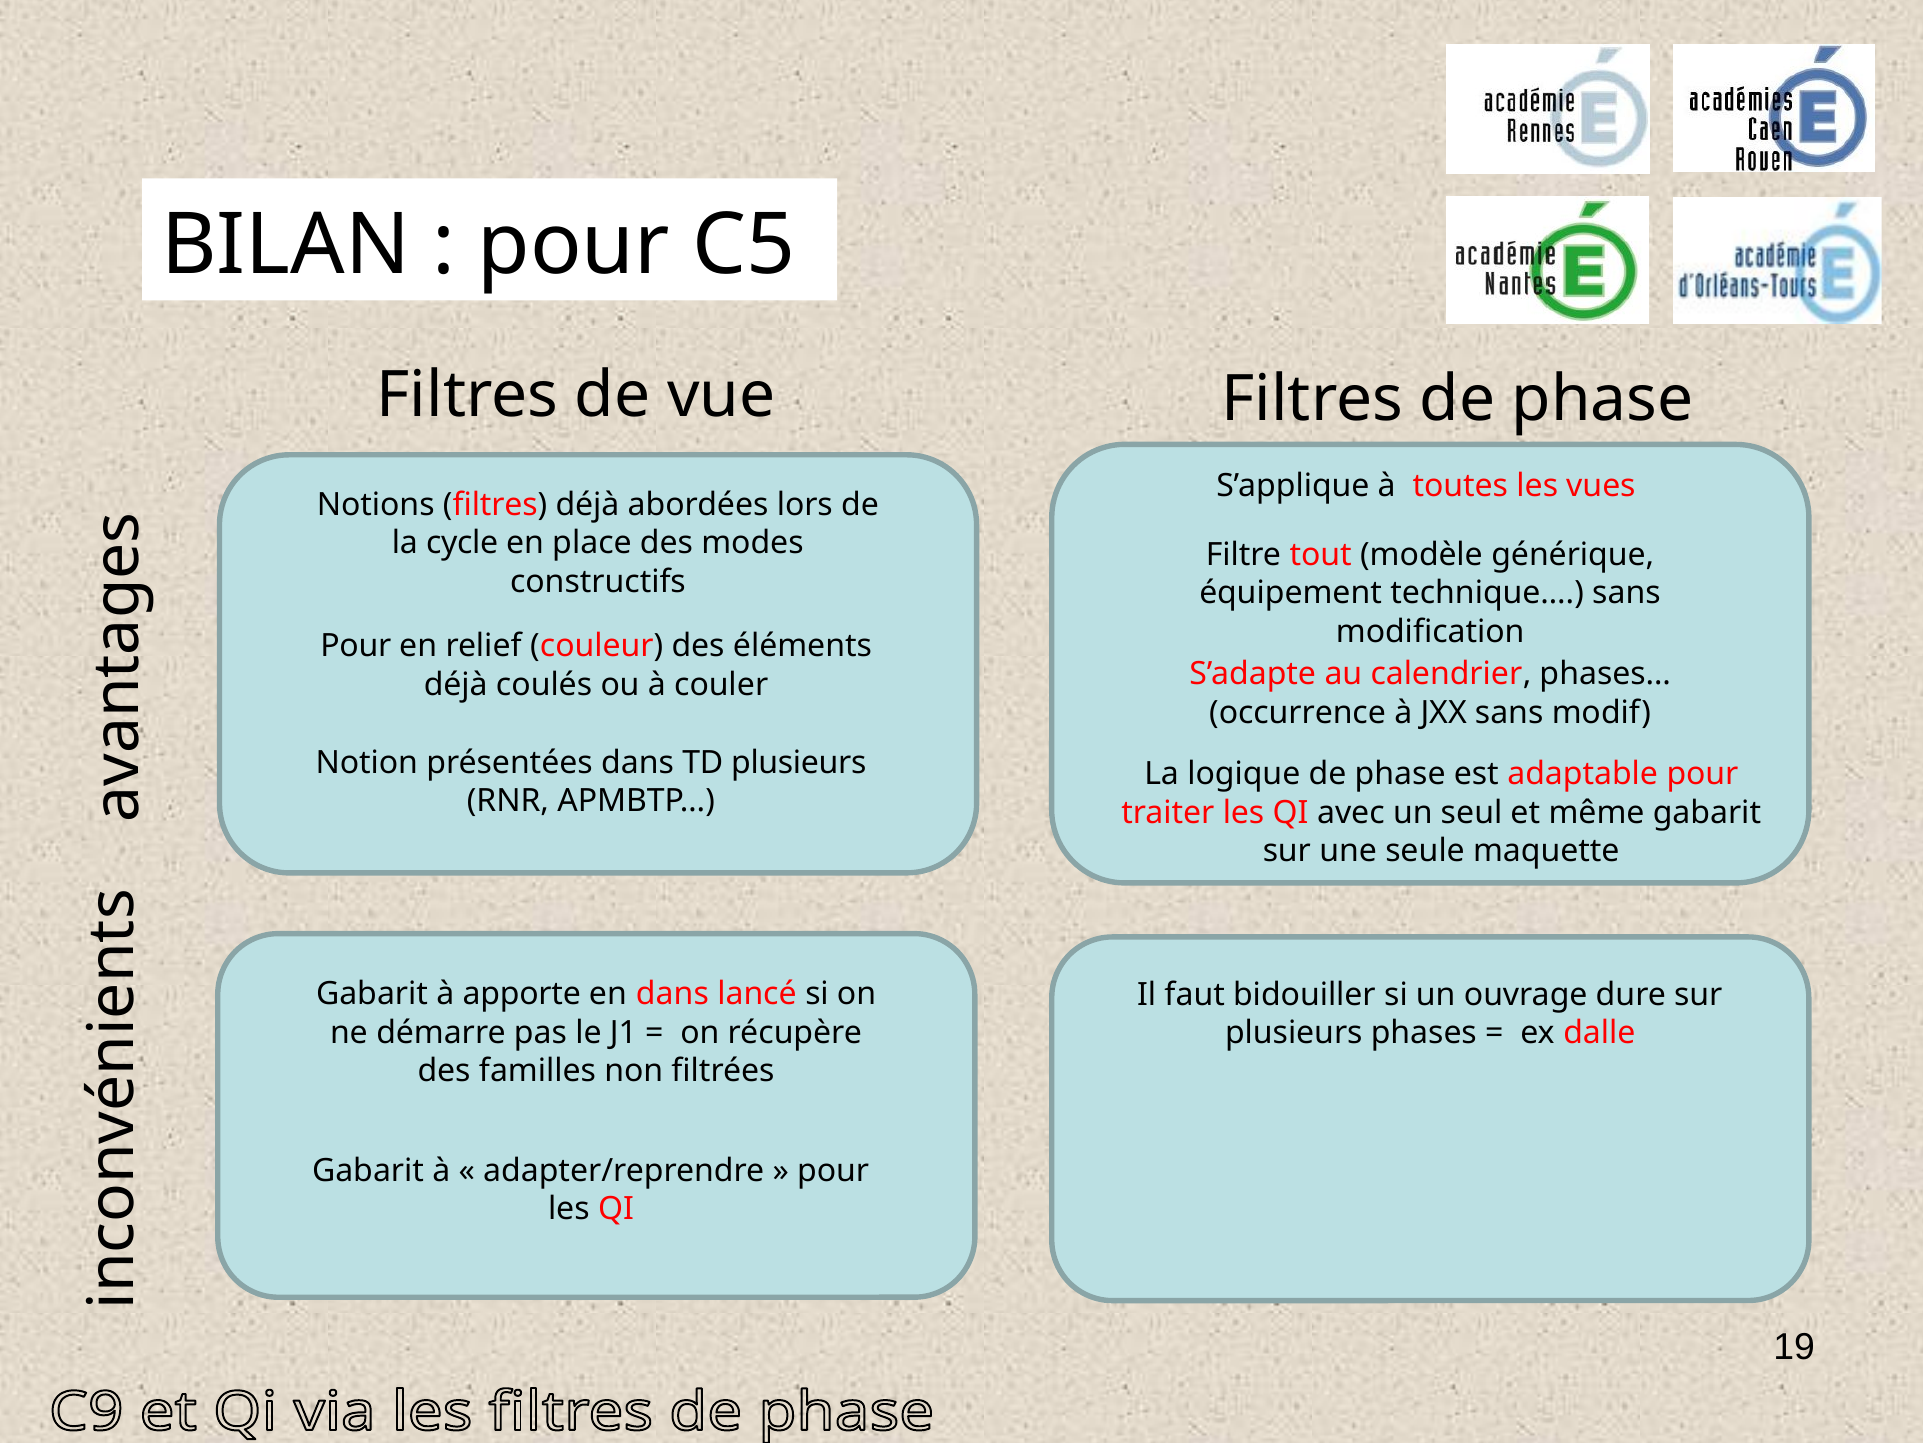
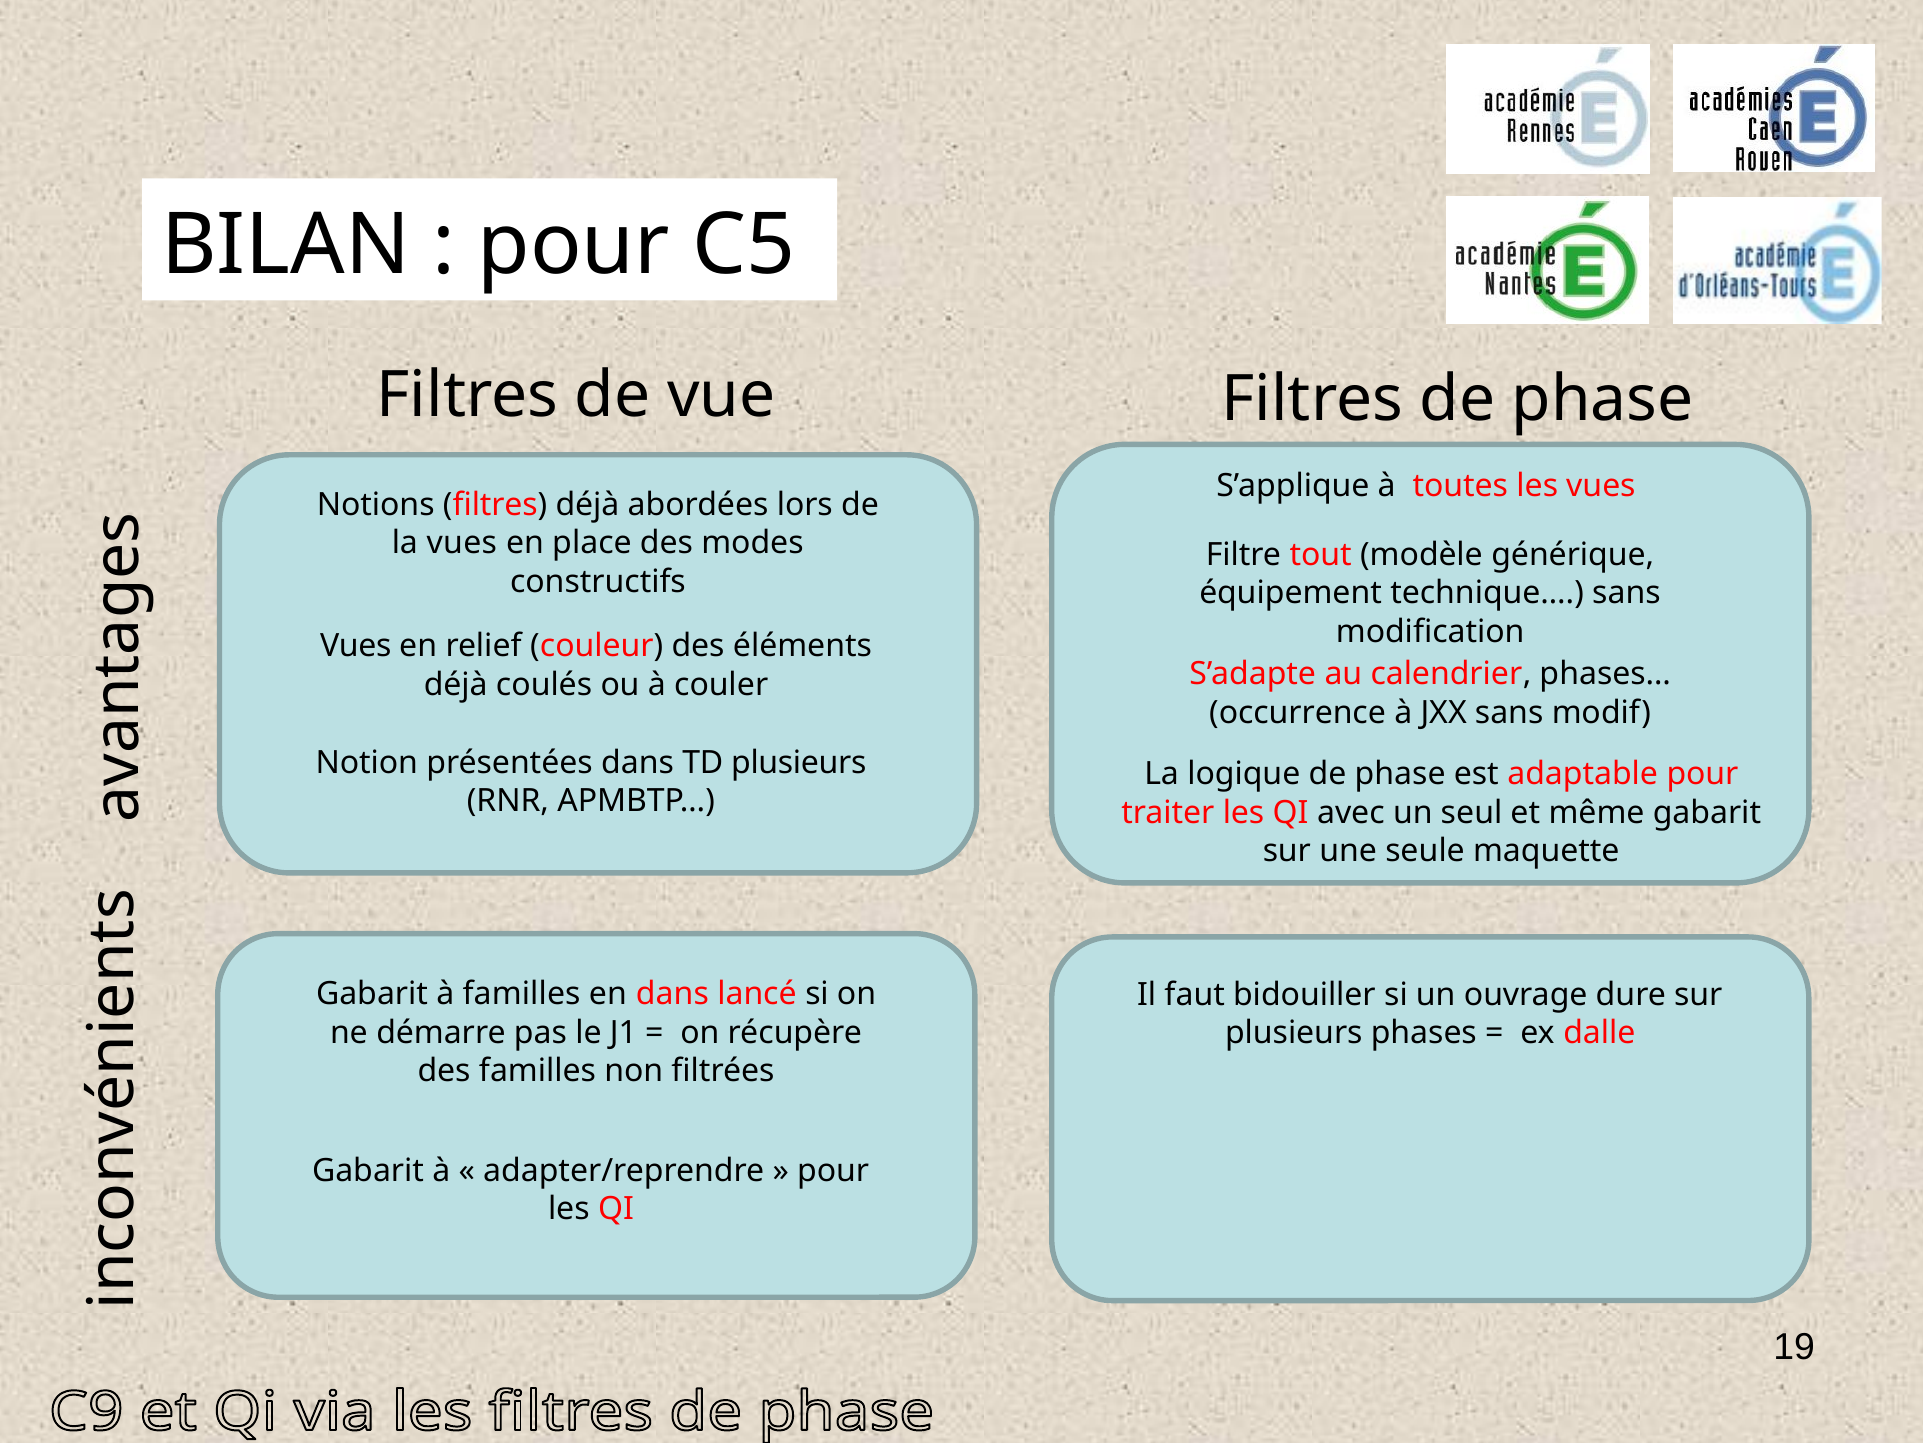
la cycle: cycle -> vues
Pour at (356, 646): Pour -> Vues
à apporte: apporte -> familles
